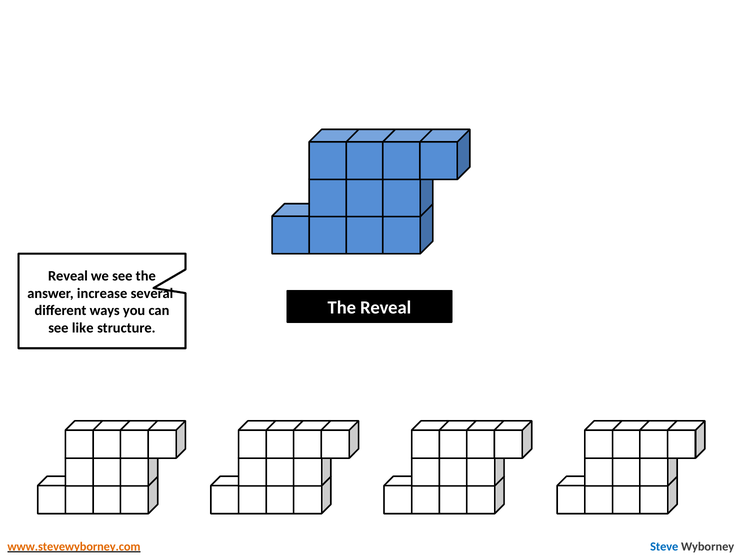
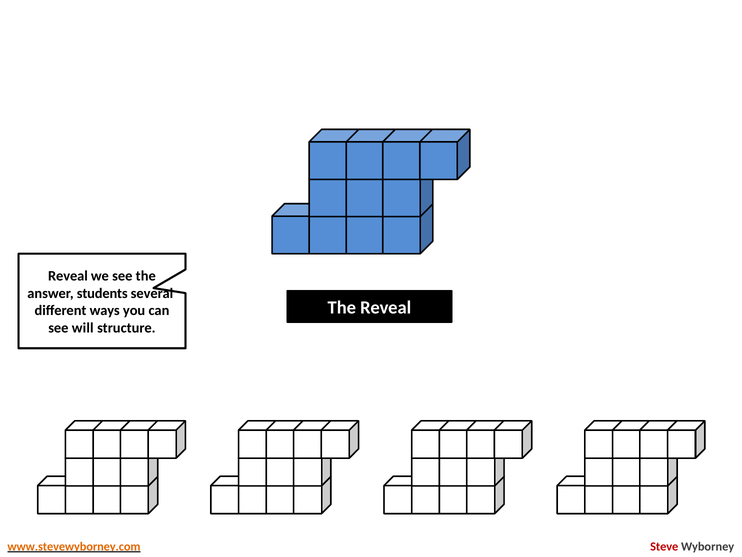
increase: increase -> students
like: like -> will
Steve colour: blue -> red
